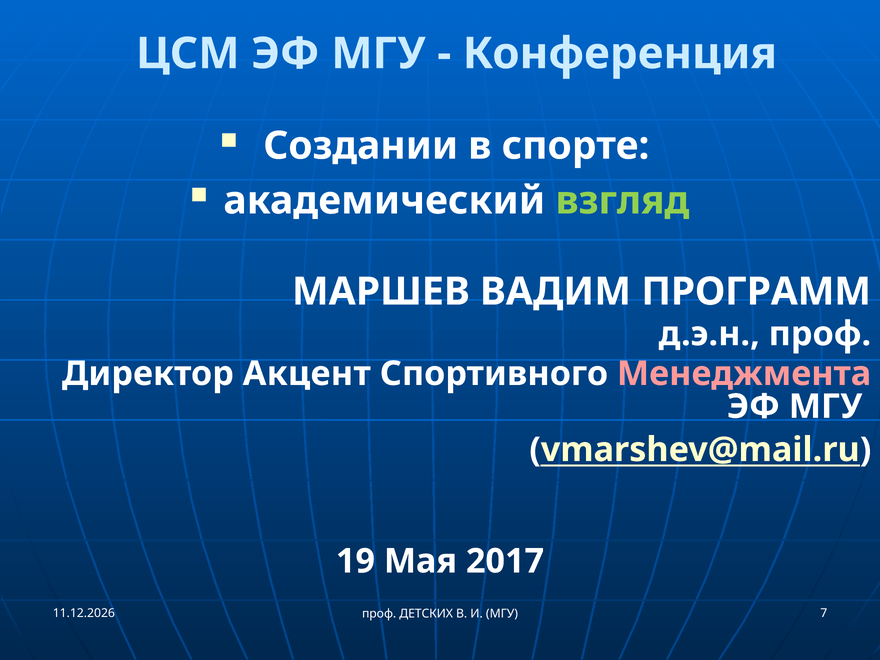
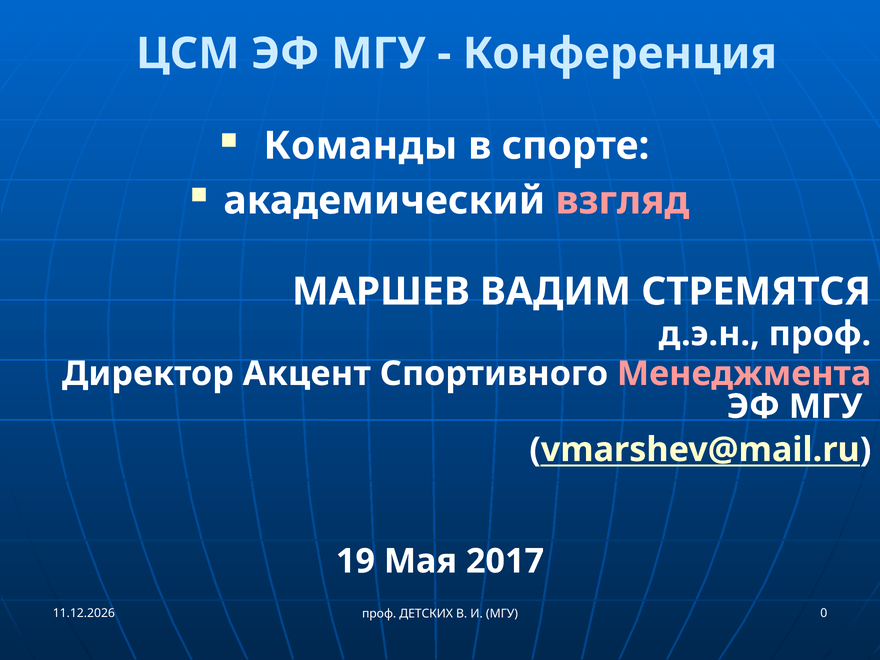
Создании: Создании -> Команды
взгляд colour: light green -> pink
ПРОГРАММ: ПРОГРАММ -> СТРЕМЯТСЯ
7: 7 -> 0
